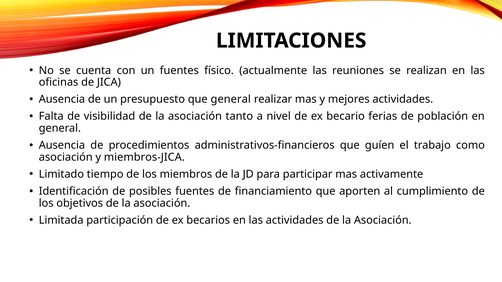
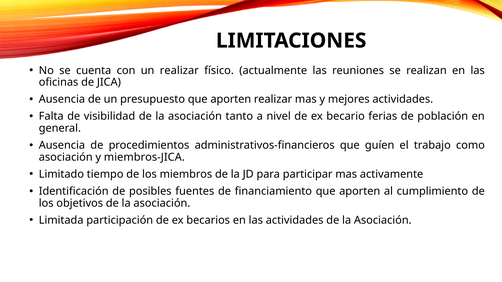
un fuentes: fuentes -> realizar
presupuesto que general: general -> aporten
